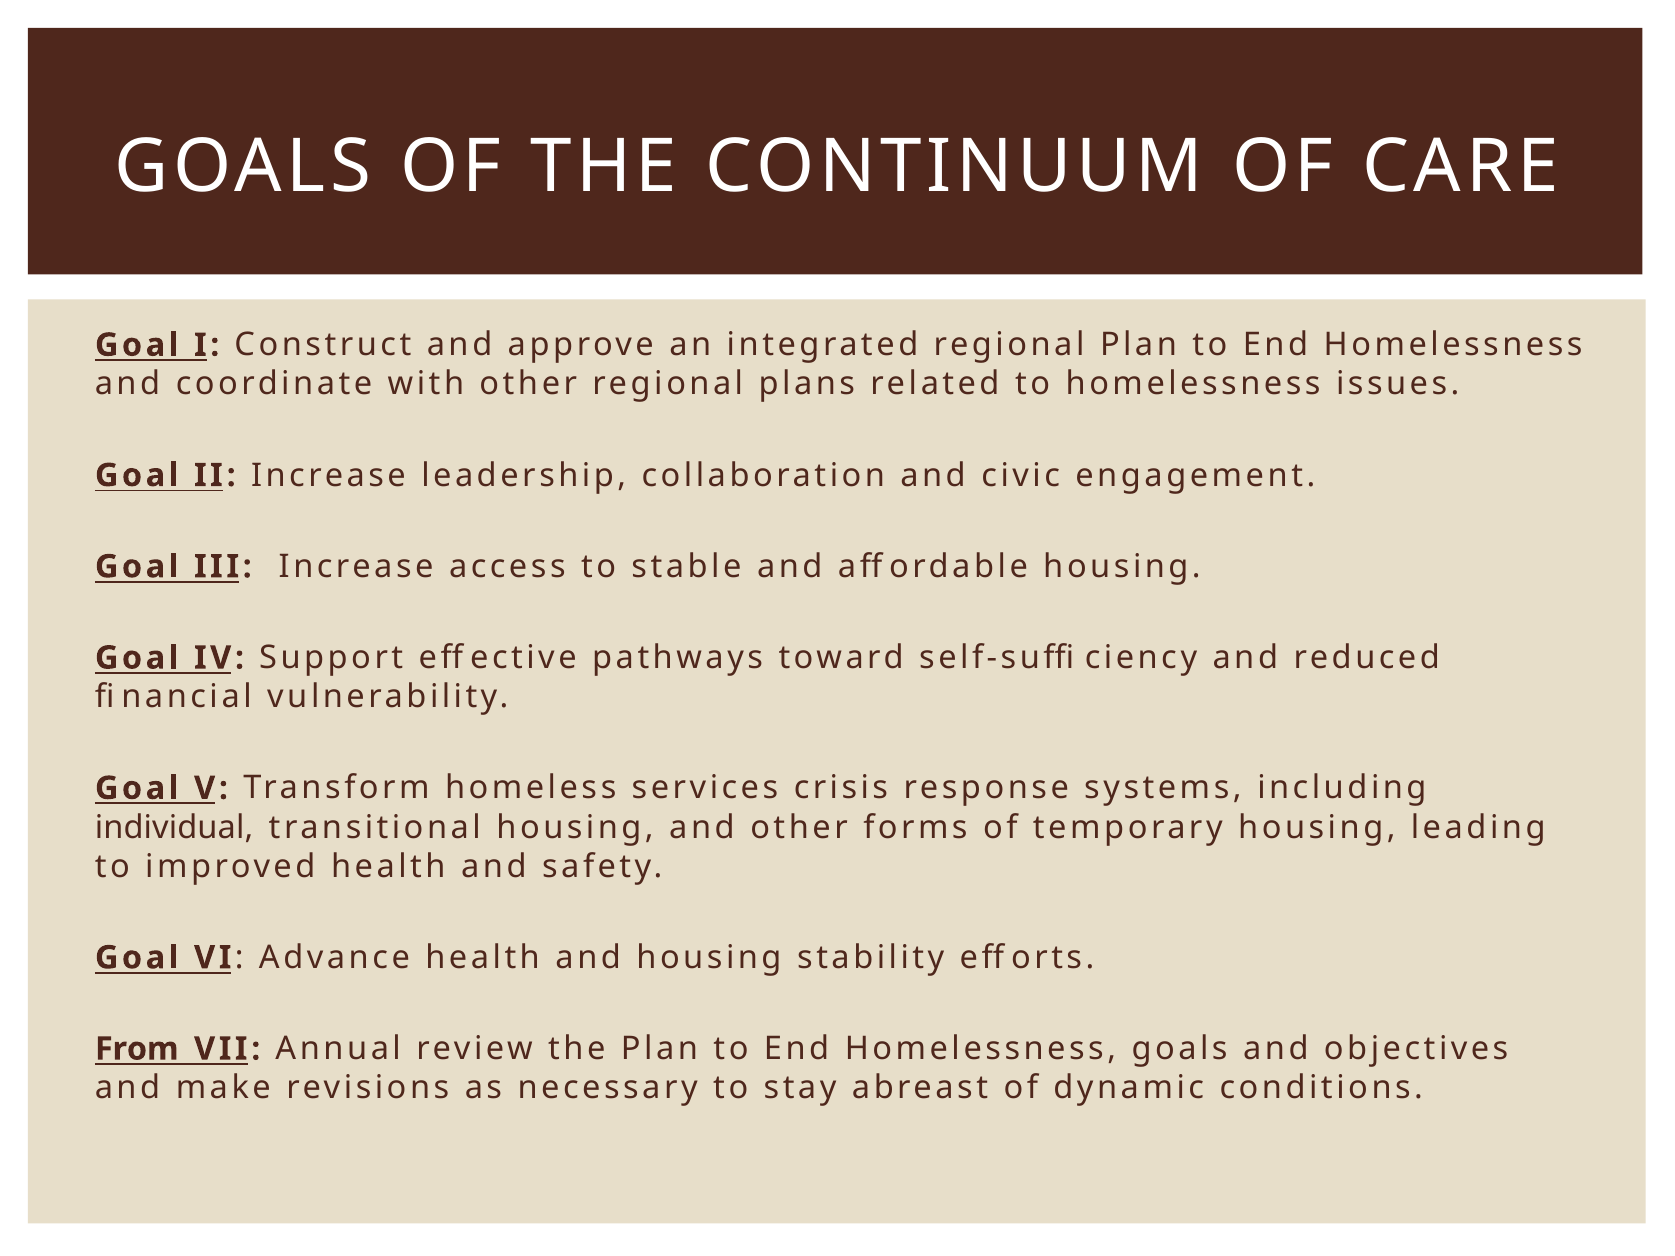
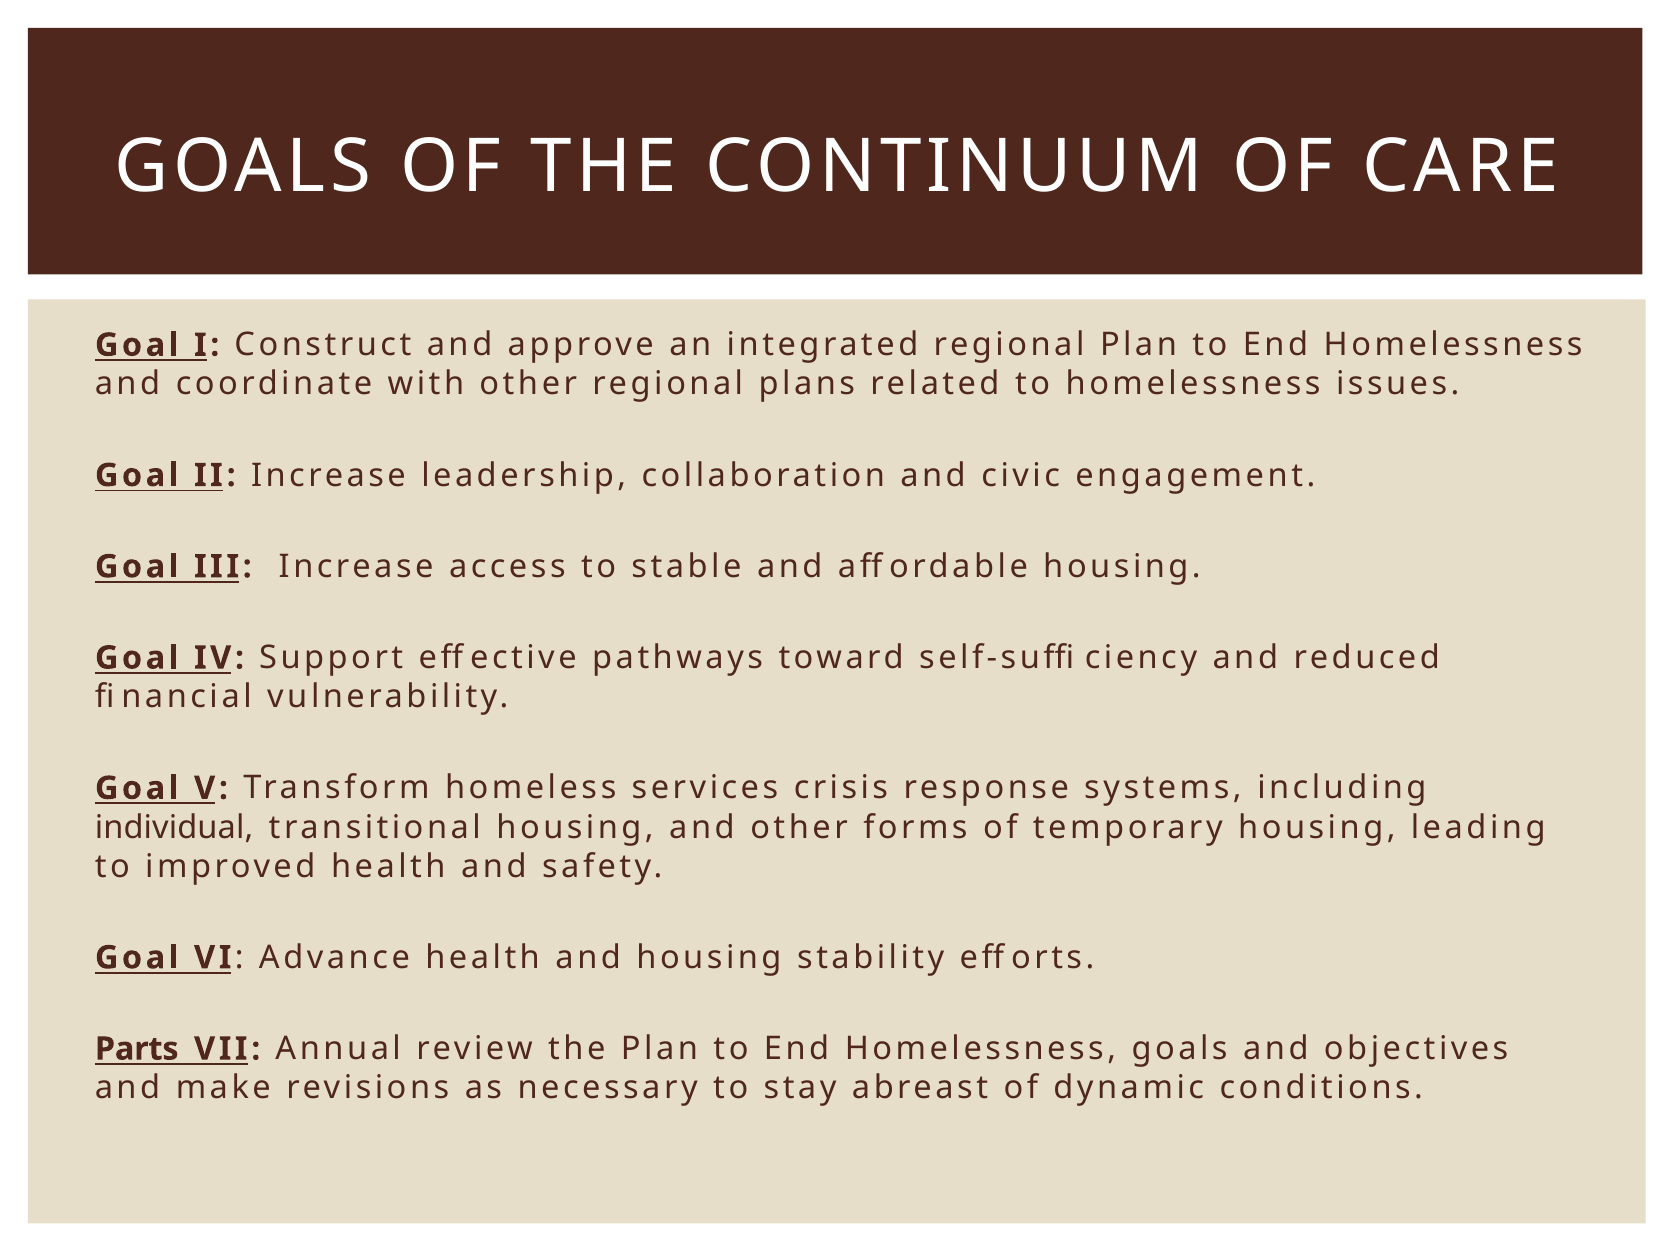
From: From -> Parts
